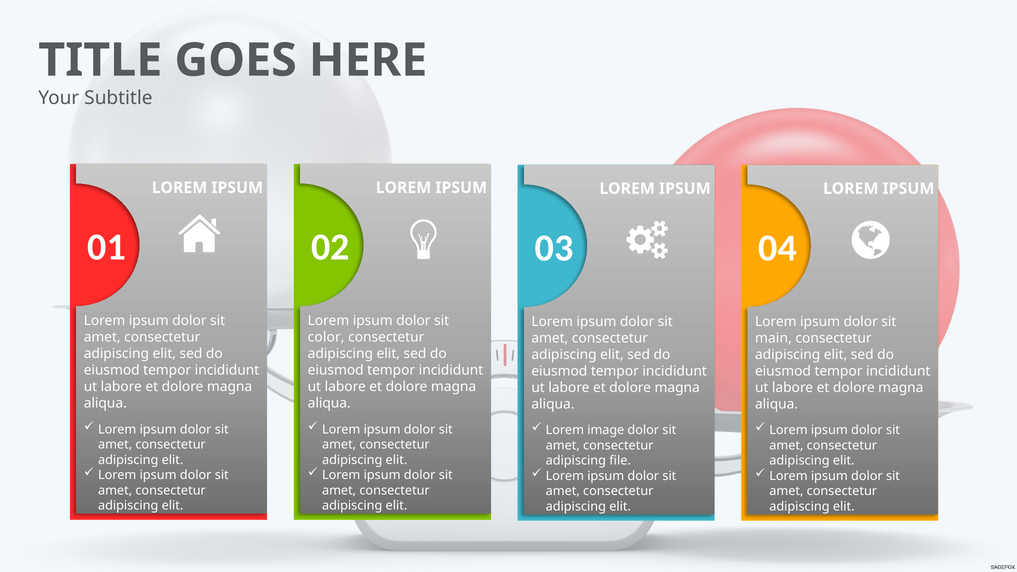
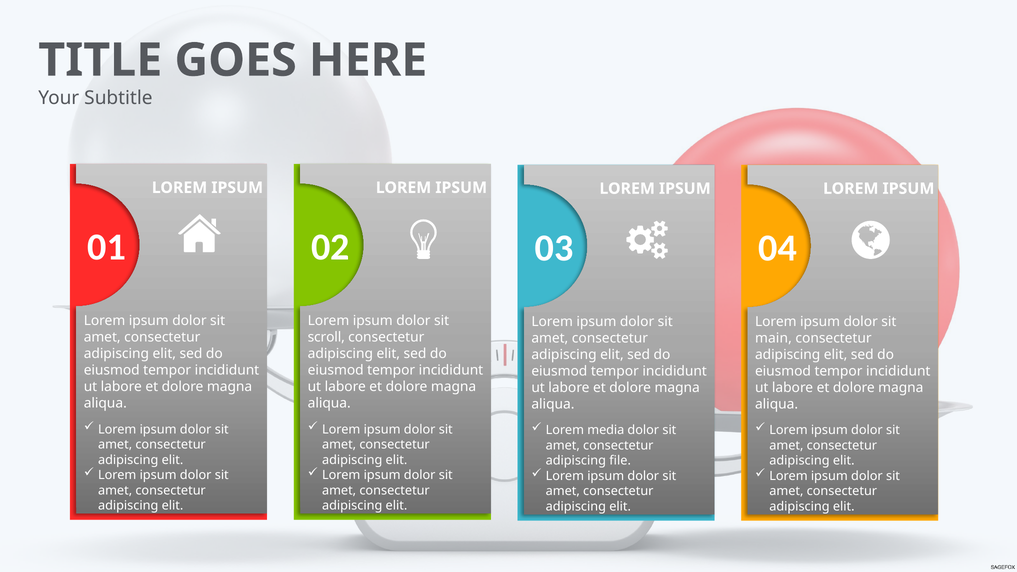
color: color -> scroll
image: image -> media
